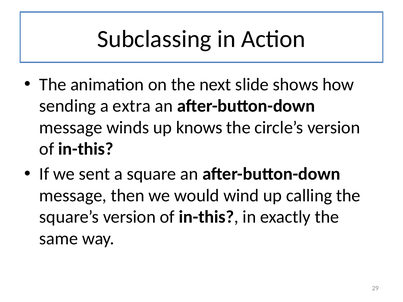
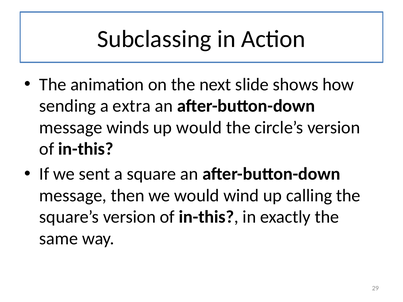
up knows: knows -> would
